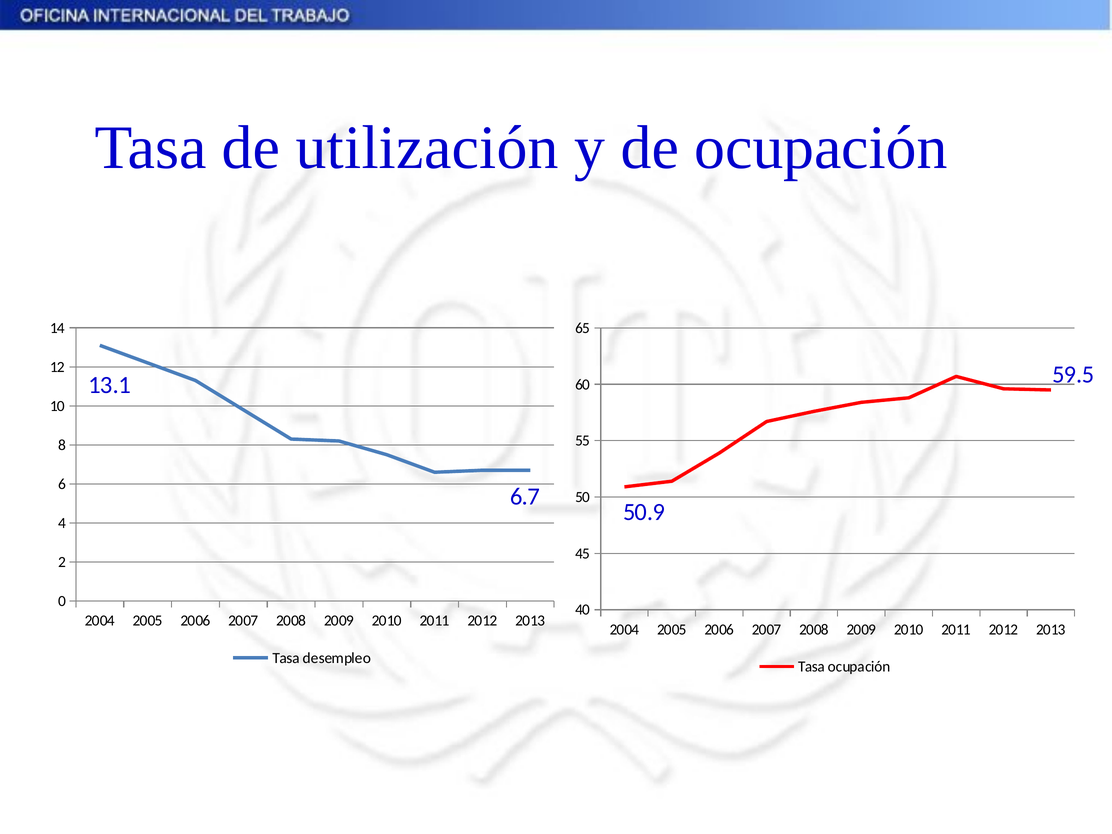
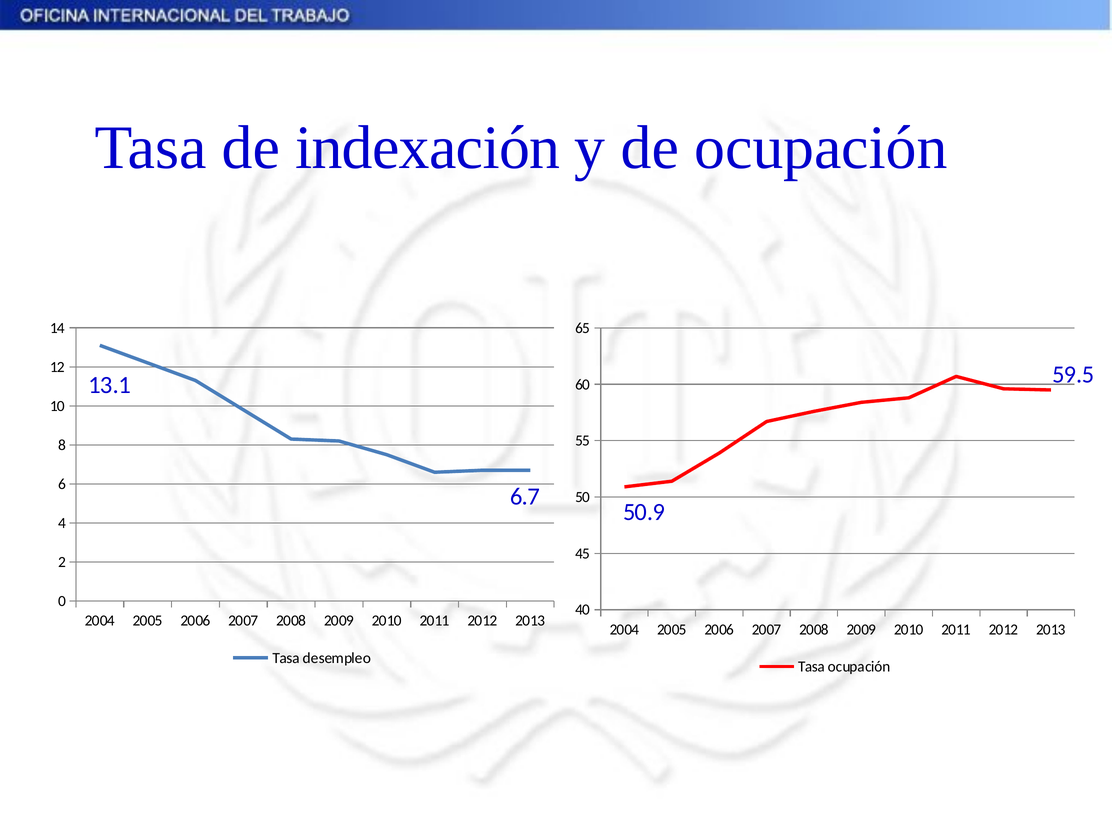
utilización: utilización -> indexación
